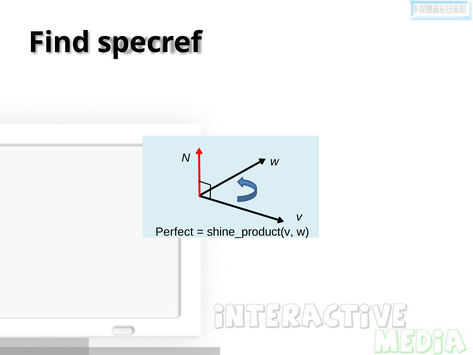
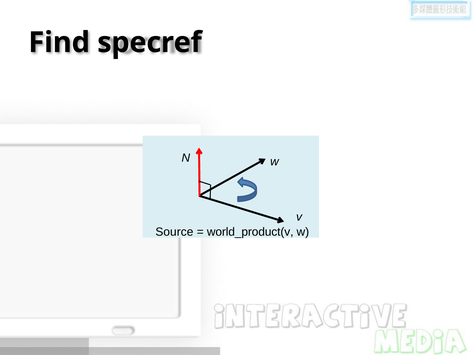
Perfect: Perfect -> Source
shine_product(v: shine_product(v -> world_product(v
